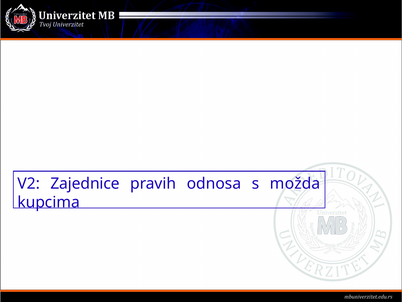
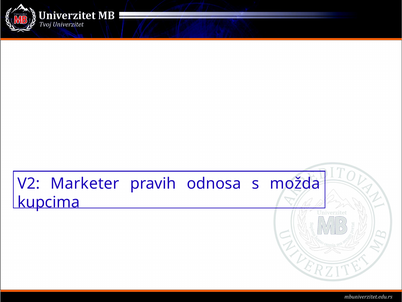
Zajednice: Zajednice -> Marketer
